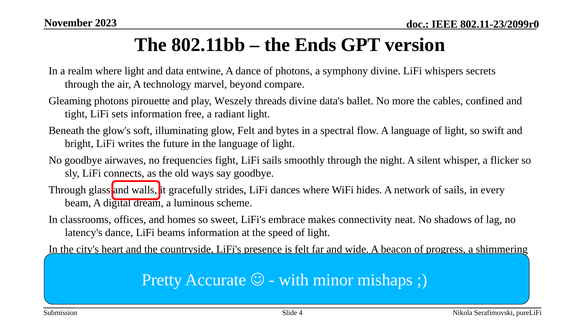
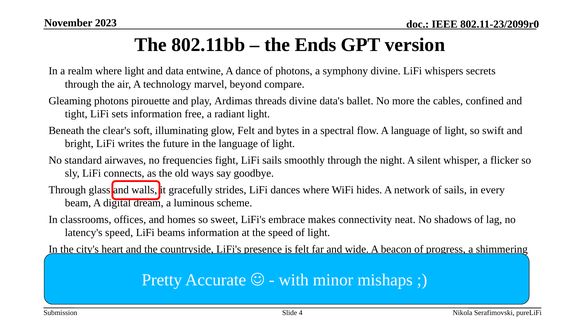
Weszely: Weszely -> Ardimas
glow's: glow's -> clear's
No goodbye: goodbye -> standard
latency's dance: dance -> speed
